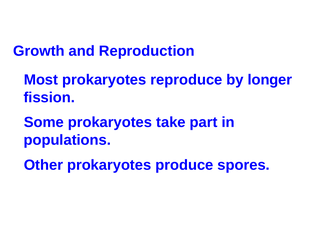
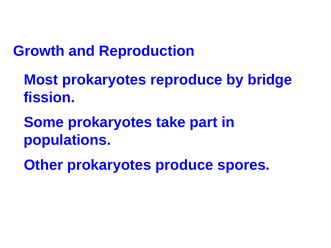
longer: longer -> bridge
